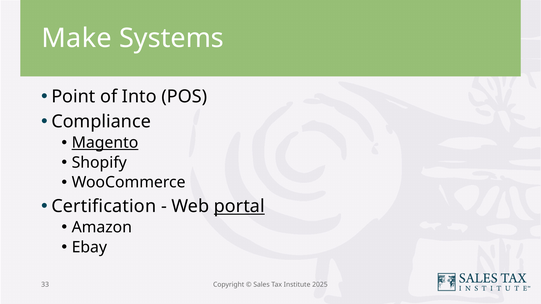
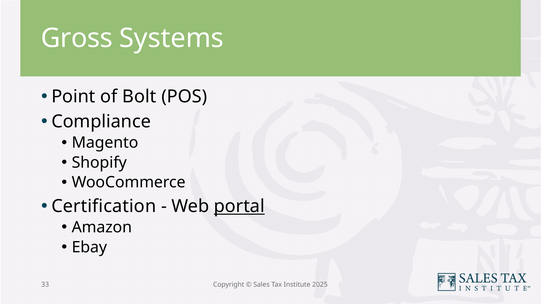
Make: Make -> Gross
Into: Into -> Bolt
Magento underline: present -> none
